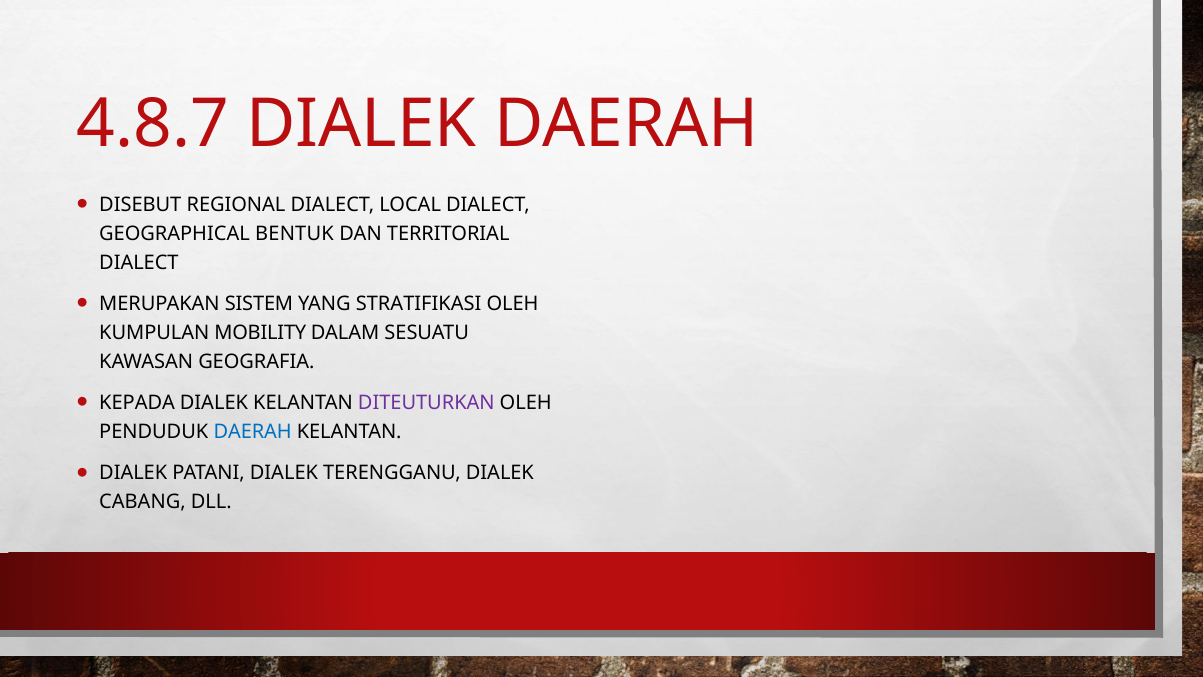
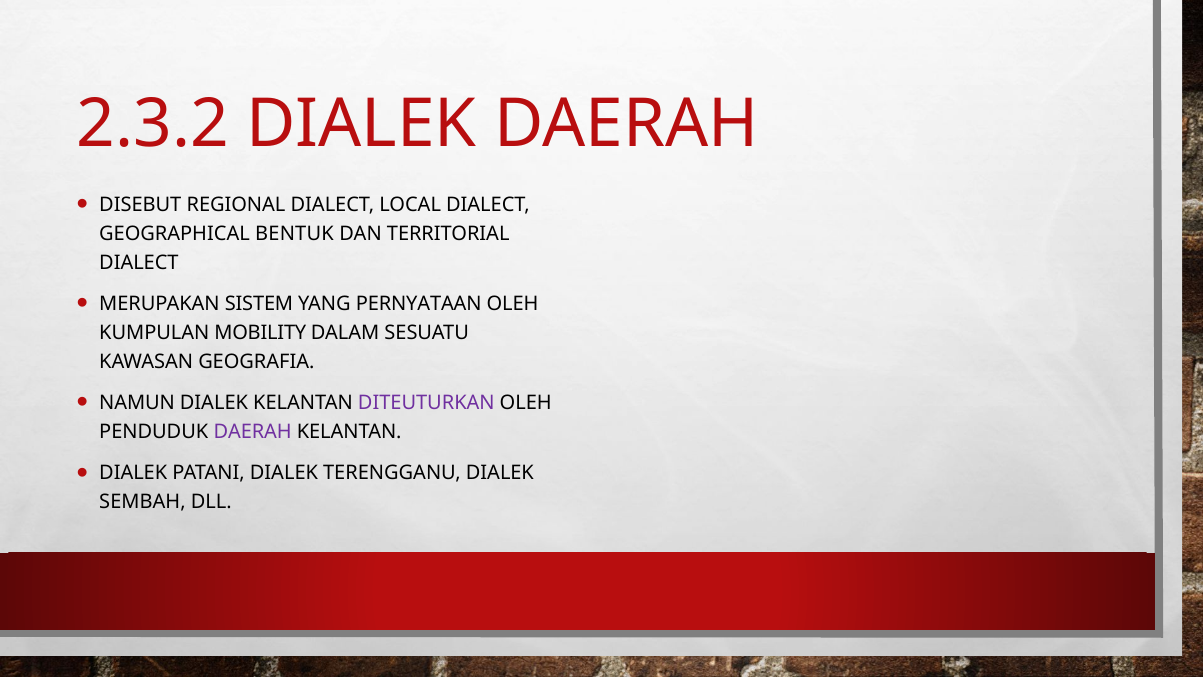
4.8.7: 4.8.7 -> 2.3.2
STRATIFIKASI: STRATIFIKASI -> PERNYATAAN
KEPADA: KEPADA -> NAMUN
DAERAH at (253, 432) colour: blue -> purple
CABANG: CABANG -> SEMBAH
